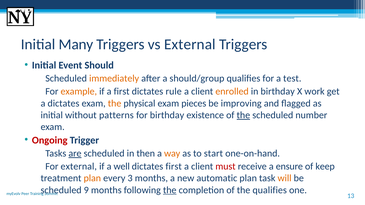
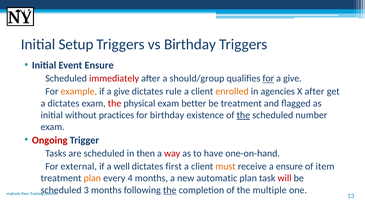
Many: Many -> Setup
vs External: External -> Birthday
Event Should: Should -> Ensure
immediately colour: orange -> red
for at (268, 79) underline: none -> present
test at (292, 79): test -> give
if a first: first -> give
in birthday: birthday -> agencies
X work: work -> after
the at (115, 103) colour: orange -> red
pieces: pieces -> better
be improving: improving -> treatment
patterns: patterns -> practices
are underline: present -> none
way colour: orange -> red
start: start -> have
must colour: red -> orange
keep: keep -> item
3: 3 -> 4
will colour: orange -> red
9: 9 -> 3
the qualifies: qualifies -> multiple
